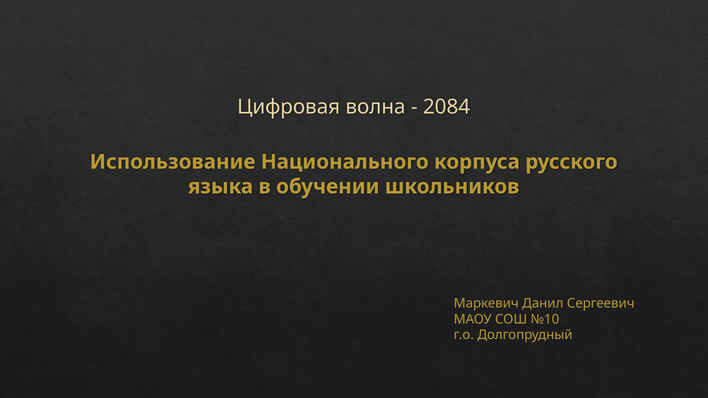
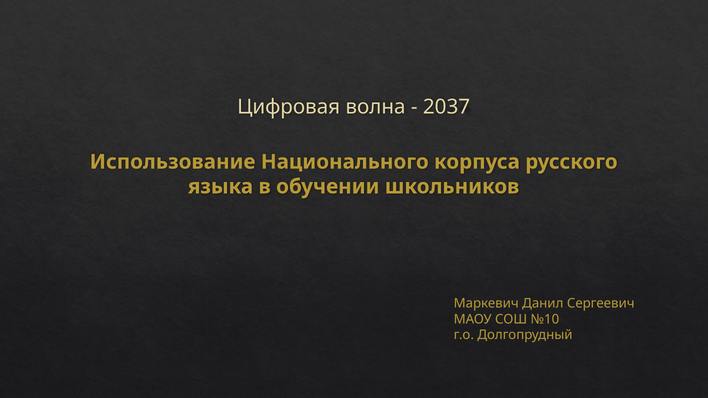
2084: 2084 -> 2037
